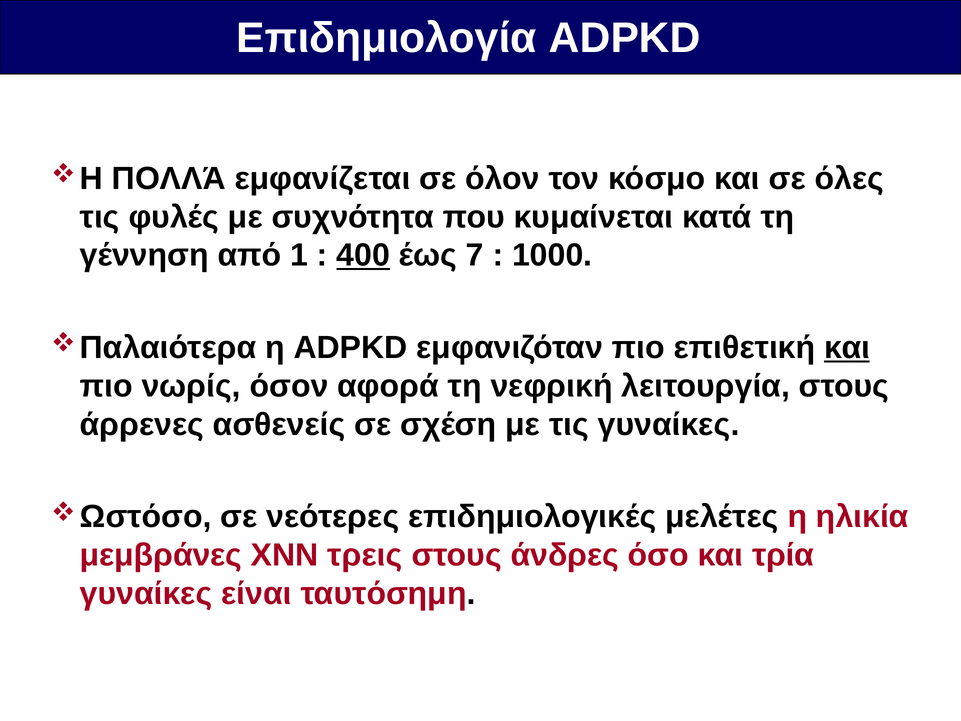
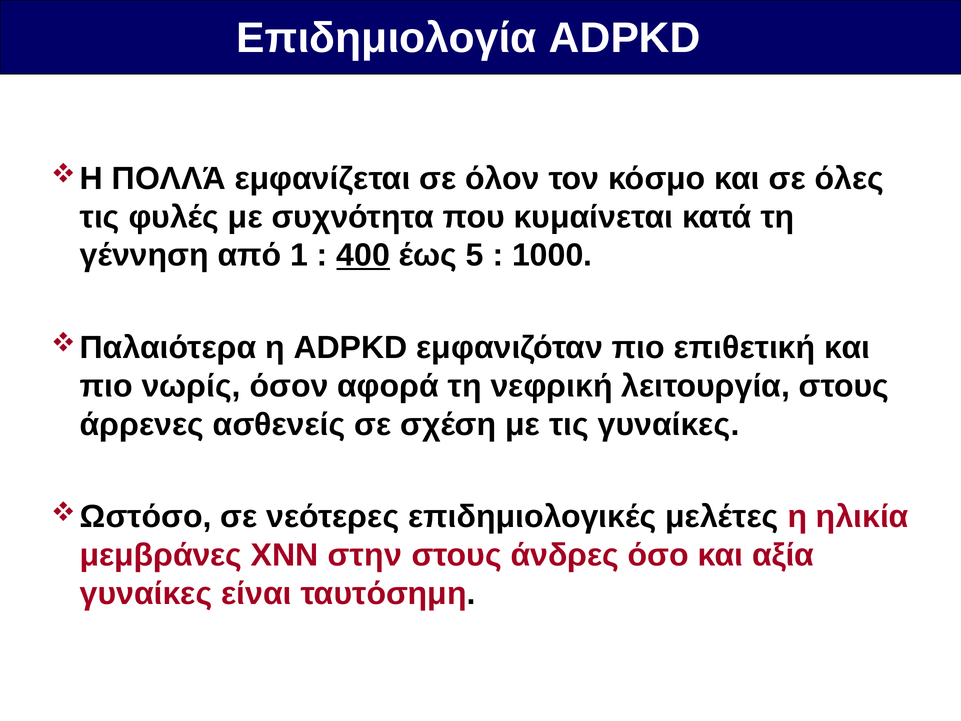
7: 7 -> 5
και at (847, 348) underline: present -> none
τρεις: τρεις -> στην
τρία: τρία -> αξία
